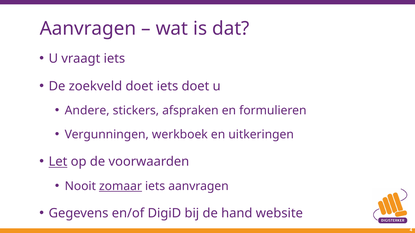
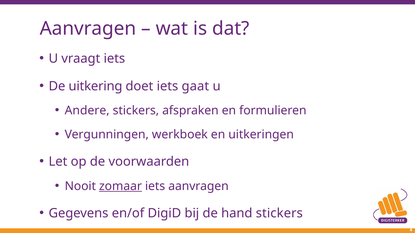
zoekveld: zoekveld -> uitkering
iets doet: doet -> gaat
Let underline: present -> none
hand website: website -> stickers
